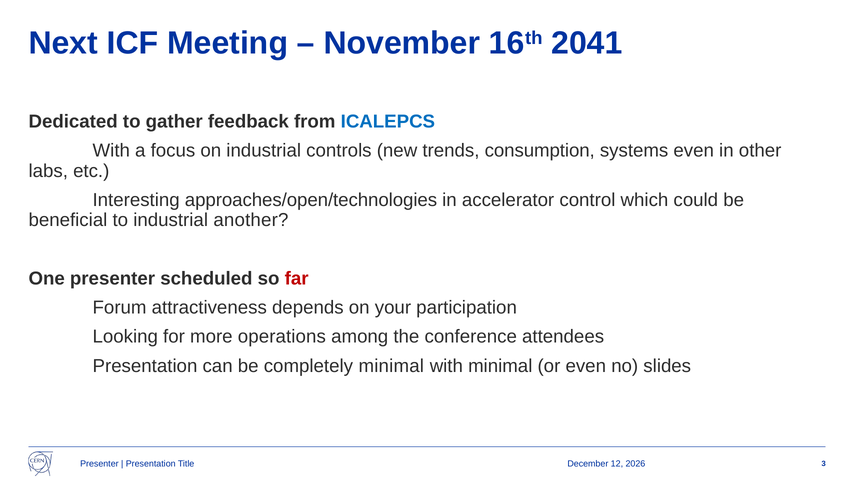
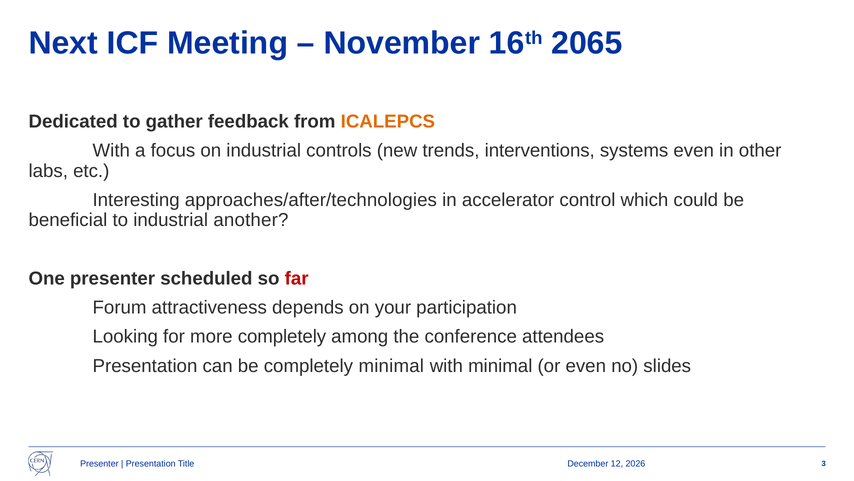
2041: 2041 -> 2065
ICALEPCS colour: blue -> orange
consumption: consumption -> interventions
approaches/open/technologies: approaches/open/technologies -> approaches/after/technologies
more operations: operations -> completely
